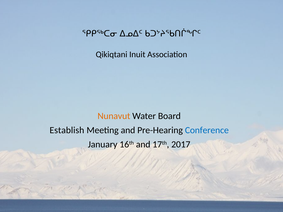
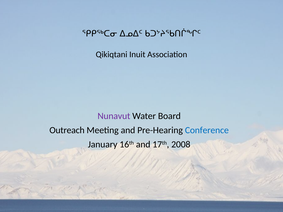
Nunavut colour: orange -> purple
Establish: Establish -> Outreach
2017: 2017 -> 2008
